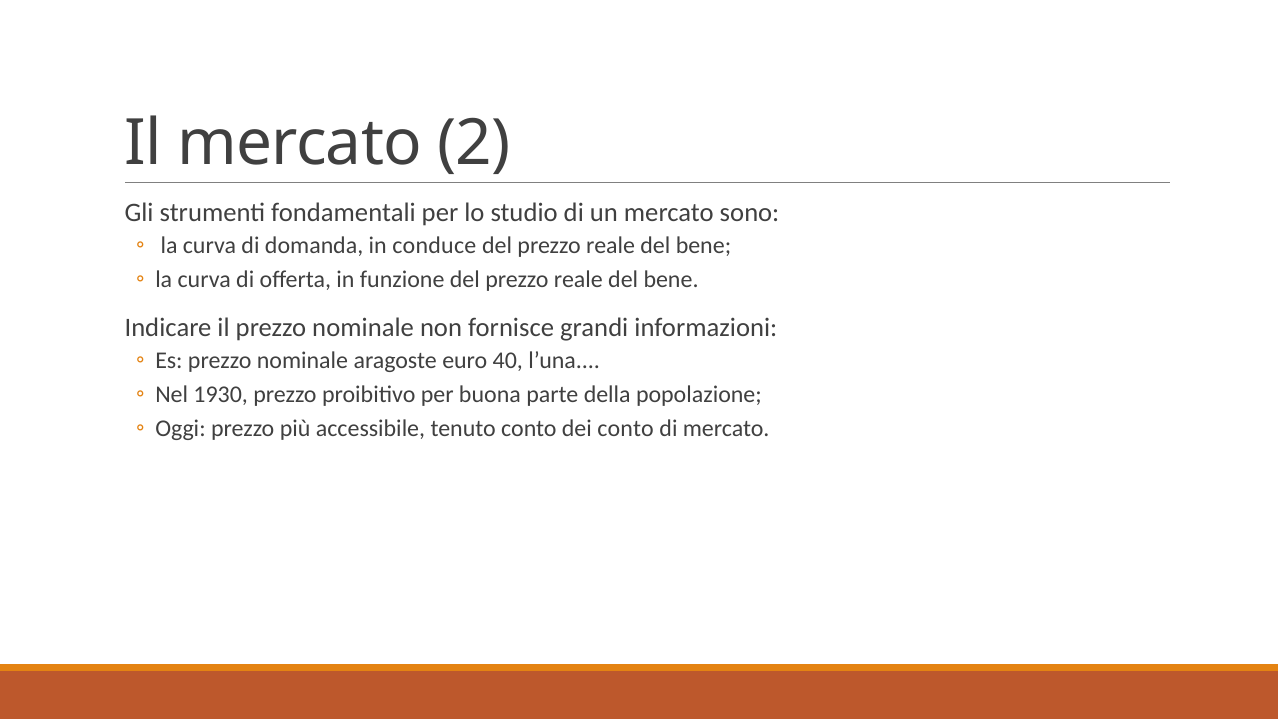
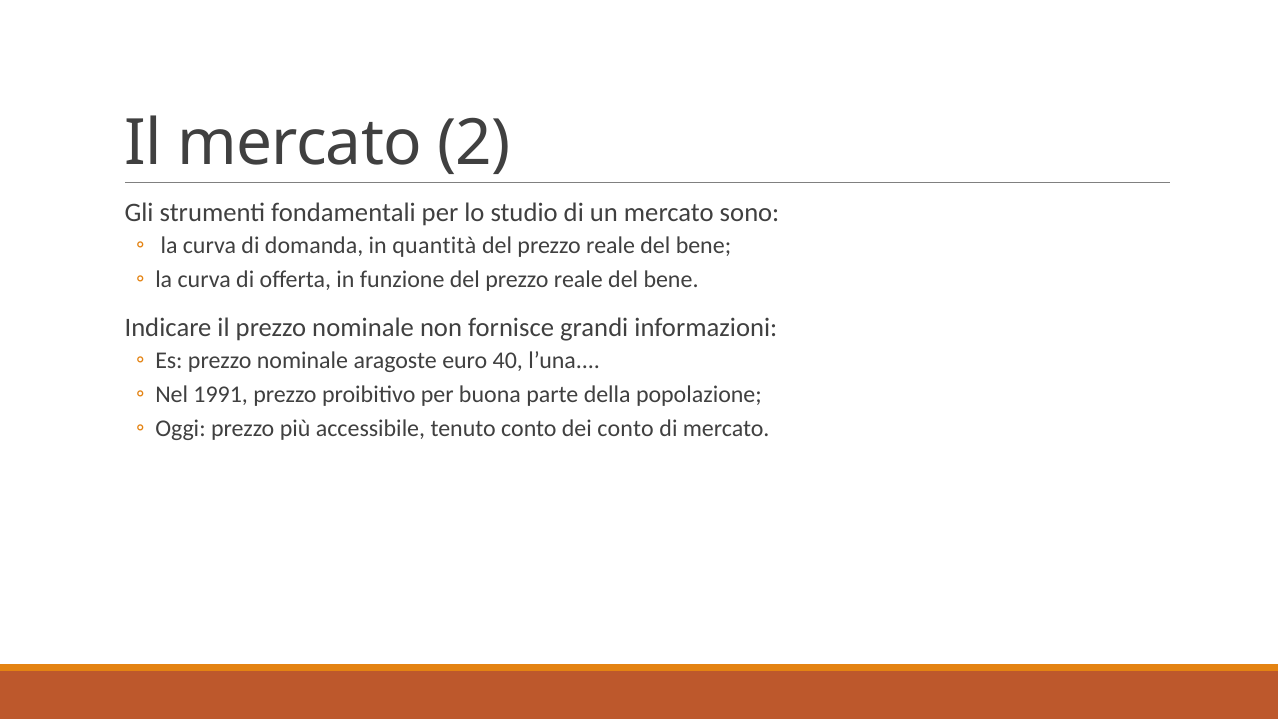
conduce: conduce -> quantità
1930: 1930 -> 1991
